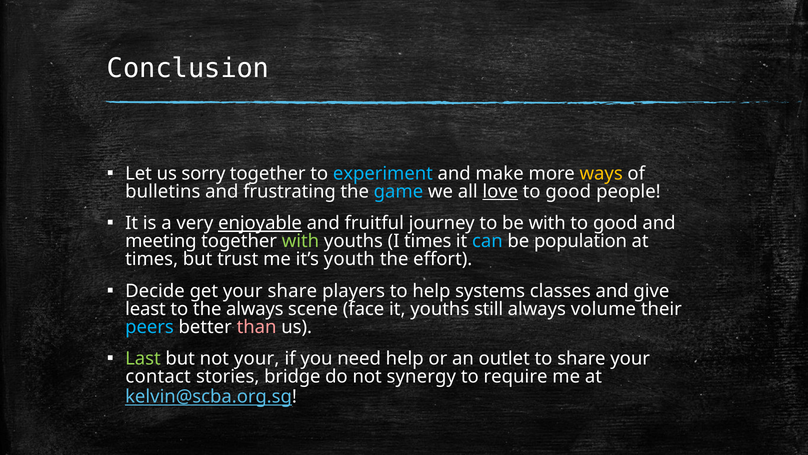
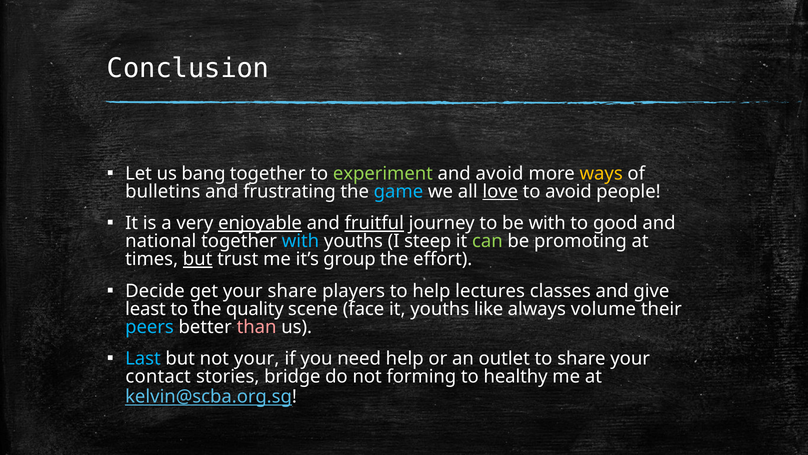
sorry: sorry -> bang
experiment colour: light blue -> light green
and make: make -> avoid
good at (568, 191): good -> avoid
fruitful underline: none -> present
meeting: meeting -> national
with at (300, 241) colour: light green -> light blue
I times: times -> steep
can colour: light blue -> light green
population: population -> promoting
but at (198, 259) underline: none -> present
youth: youth -> group
systems: systems -> lectures
the always: always -> quality
still: still -> like
Last colour: light green -> light blue
synergy: synergy -> forming
require: require -> healthy
